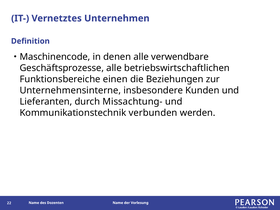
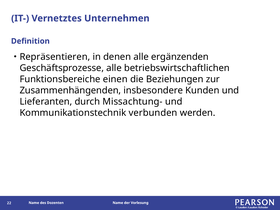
Maschinencode: Maschinencode -> Repräsentieren
verwendbare: verwendbare -> ergänzenden
Unternehmensinterne: Unternehmensinterne -> Zusammenhängenden
